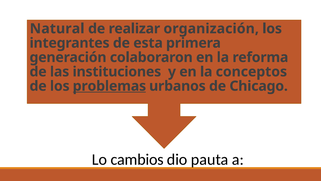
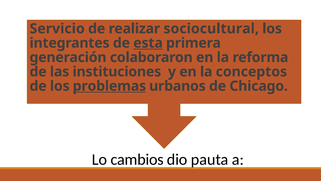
Natural: Natural -> Servicio
organización: organización -> sociocultural
esta underline: none -> present
